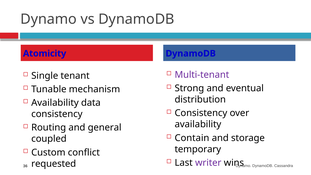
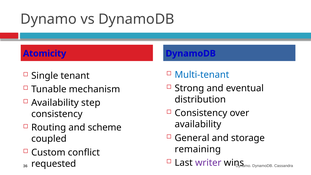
Multi-tenant colour: purple -> blue
data: data -> step
general: general -> scheme
Contain: Contain -> General
temporary: temporary -> remaining
